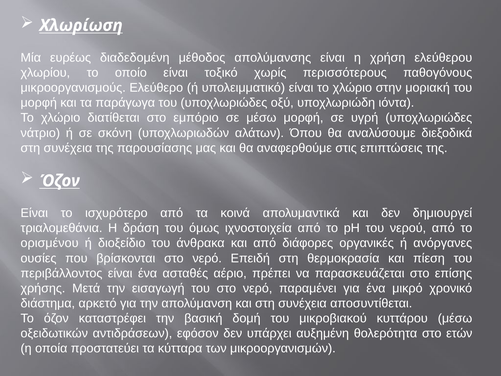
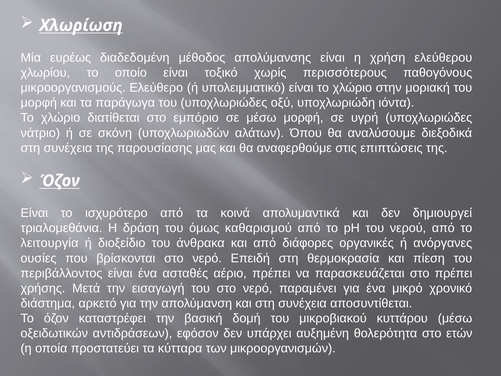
ιχνοστοιχεία: ιχνοστοιχεία -> καθαρισμού
ορισμένου: ορισμένου -> λειτουργία
στο επίσης: επίσης -> πρέπει
